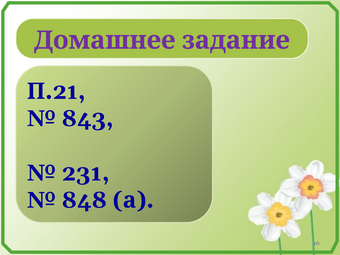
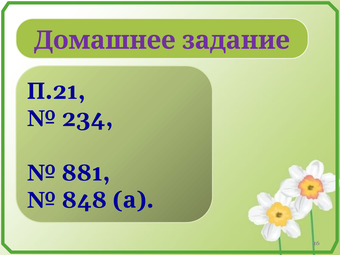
843: 843 -> 234
231: 231 -> 881
